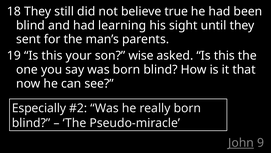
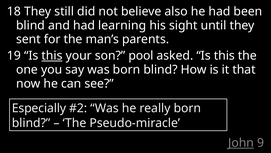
true: true -> also
this at (52, 56) underline: none -> present
wise: wise -> pool
